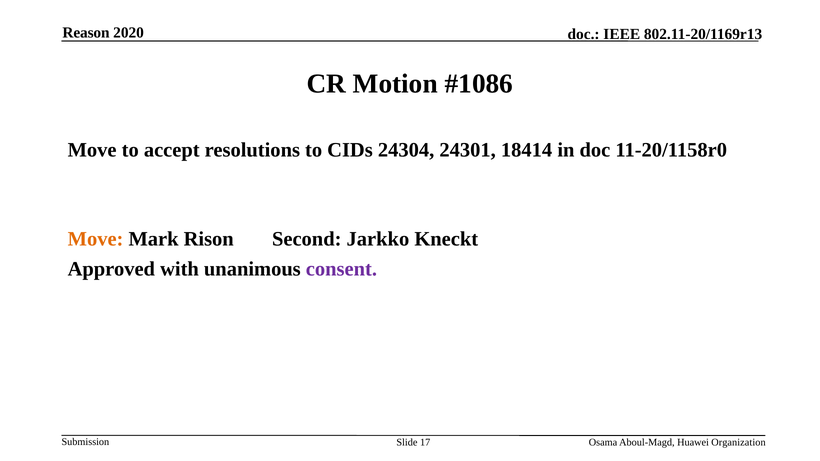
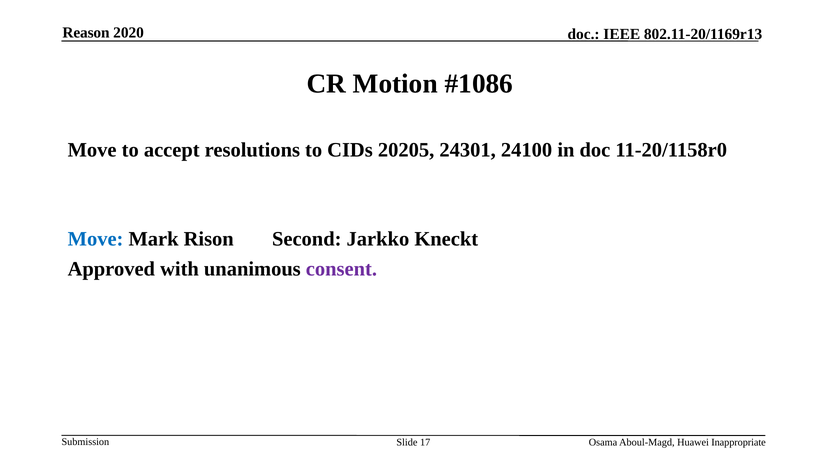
24304: 24304 -> 20205
18414: 18414 -> 24100
Move at (96, 239) colour: orange -> blue
Organization: Organization -> Inappropriate
